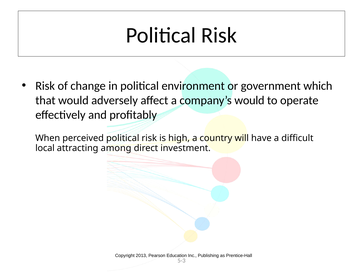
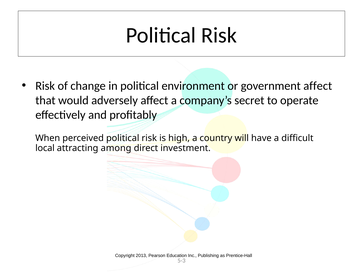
government which: which -> affect
company’s would: would -> secret
